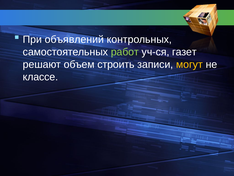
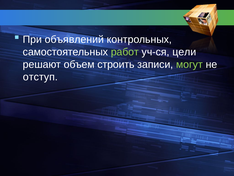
газет: газет -> цели
могут colour: yellow -> light green
классе: классе -> отступ
